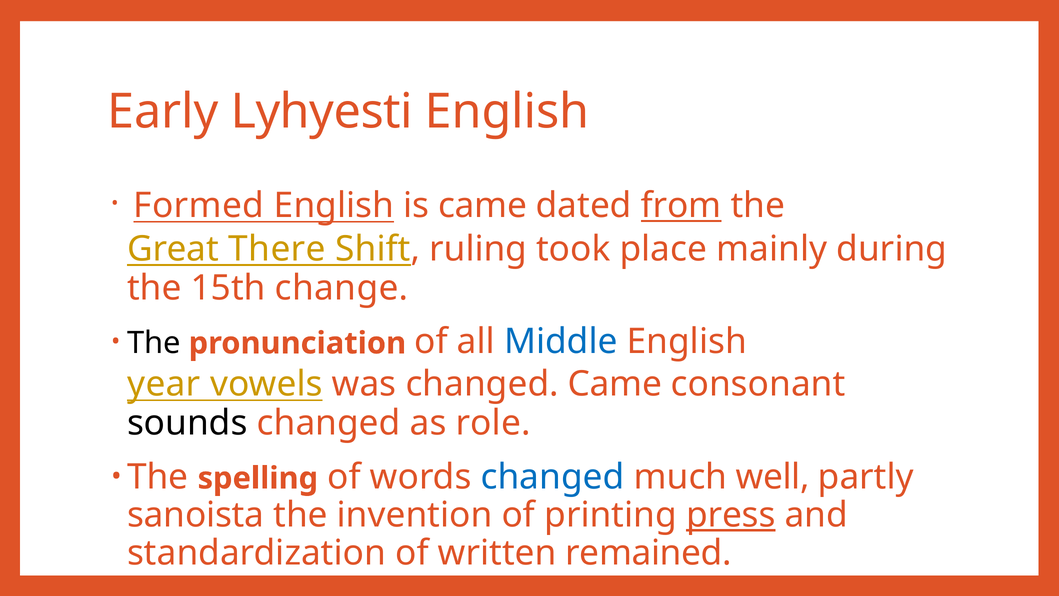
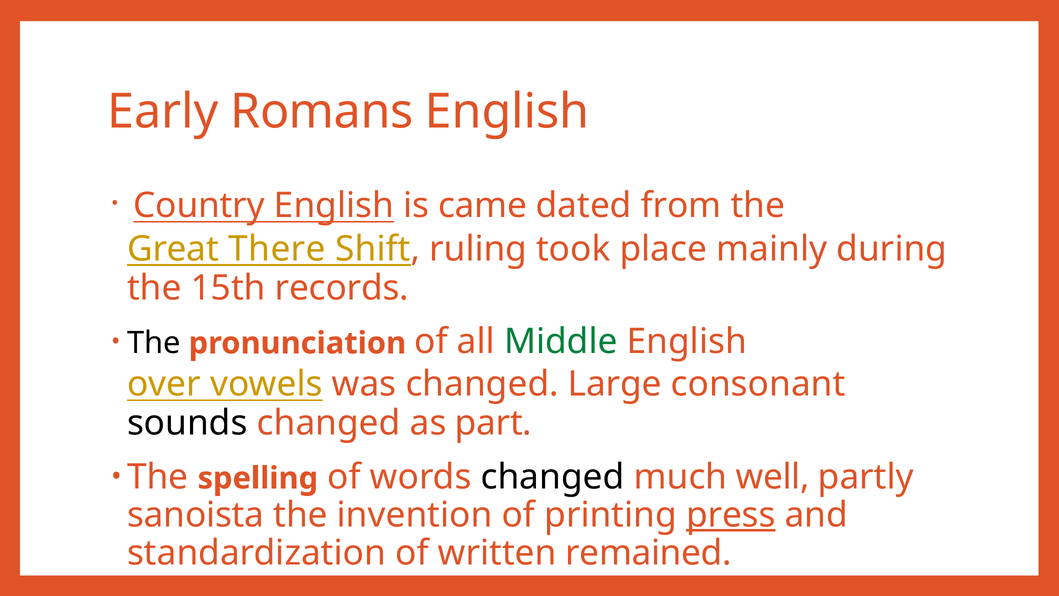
Lyhyesti: Lyhyesti -> Romans
Formed: Formed -> Country
from underline: present -> none
change: change -> records
Middle colour: blue -> green
year: year -> over
changed Came: Came -> Large
role: role -> part
changed at (553, 477) colour: blue -> black
